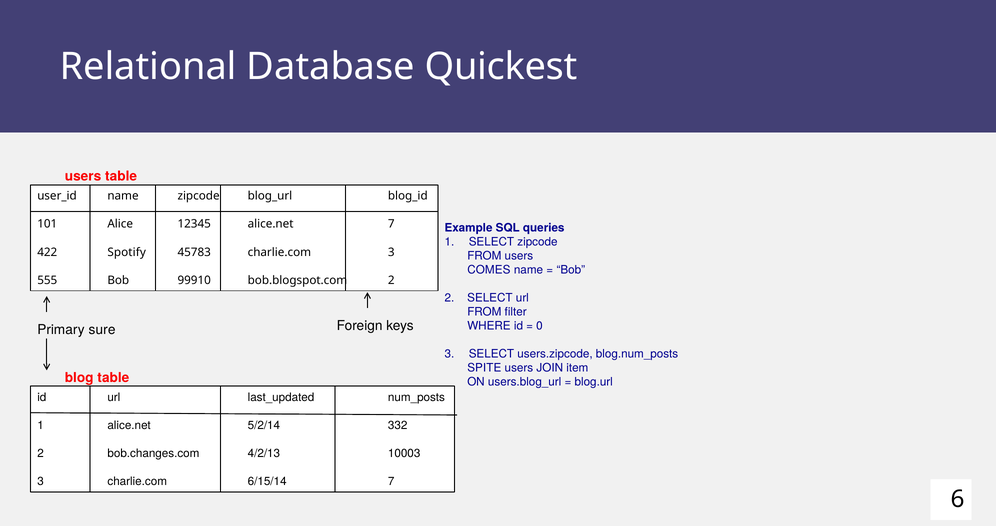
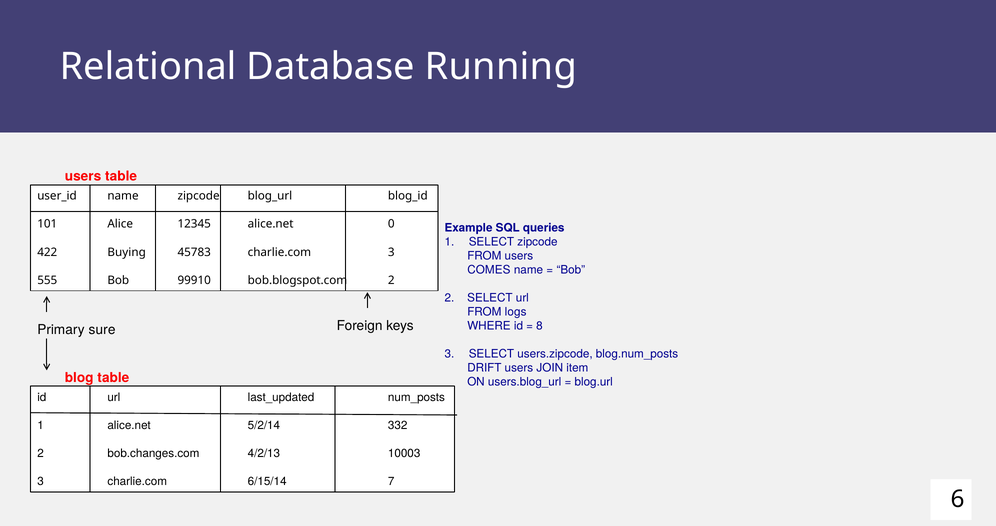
Quickest: Quickest -> Running
alice.net 7: 7 -> 0
Spotify: Spotify -> Buying
filter: filter -> logs
0: 0 -> 8
SPITE: SPITE -> DRIFT
